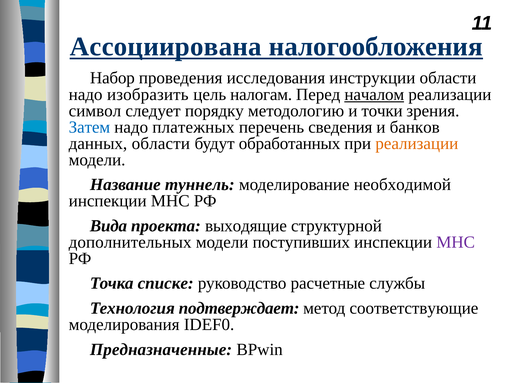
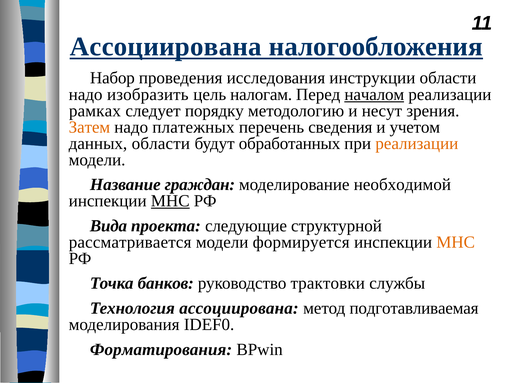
символ: символ -> рамках
точки: точки -> несут
Затем colour: blue -> orange
банков: банков -> учетом
туннель: туннель -> граждан
МНС at (170, 201) underline: none -> present
выходящие: выходящие -> следующие
дополнительных: дополнительных -> рассматривается
поступивших: поступивших -> формируется
МНС at (456, 242) colour: purple -> orange
списке: списке -> банков
расчетные: расчетные -> трактовки
Технология подтверждает: подтверждает -> ассоциирована
соответствующие: соответствующие -> подготавливаемая
Предназначенные: Предназначенные -> Форматирования
